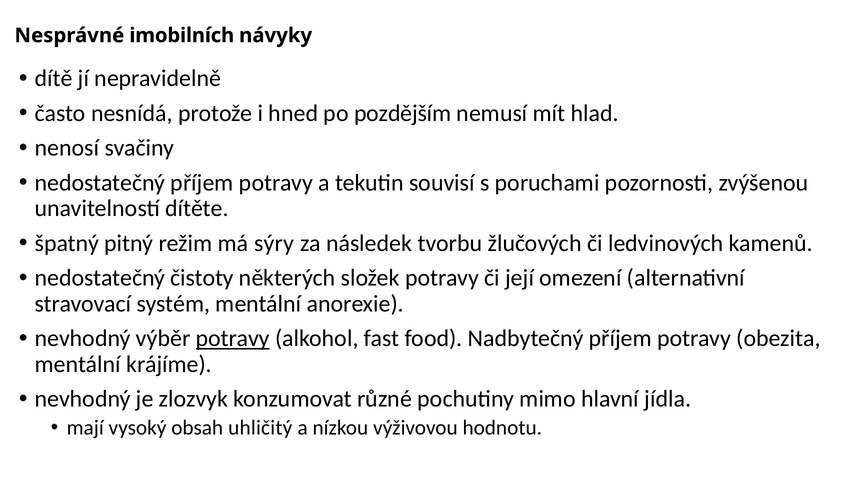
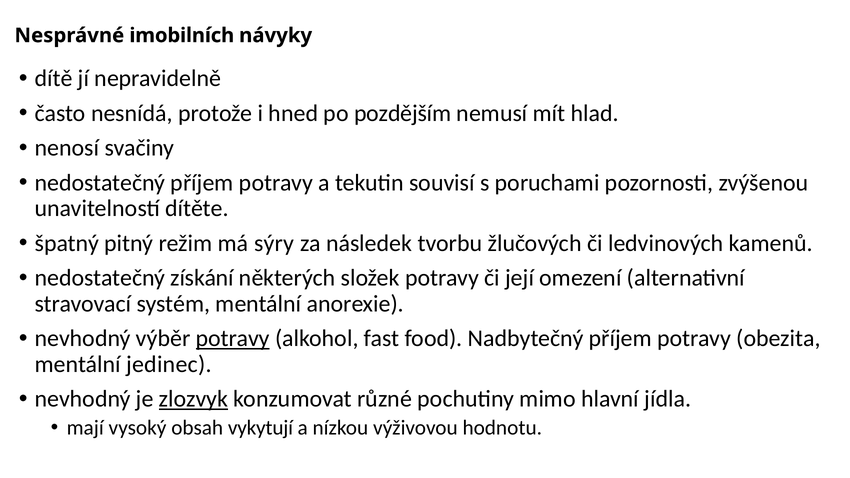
čistoty: čistoty -> získání
krájíme: krájíme -> jedinec
zlozvyk underline: none -> present
uhličitý: uhličitý -> vykytují
